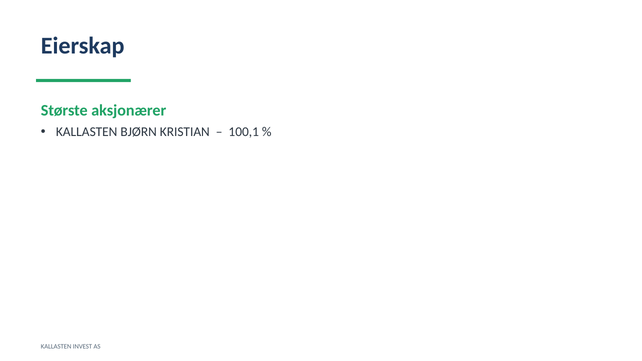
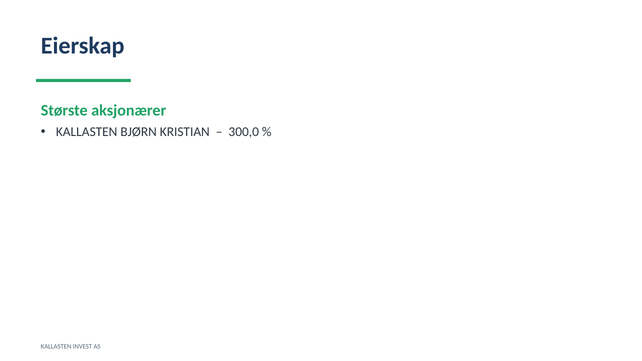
100,1: 100,1 -> 300,0
